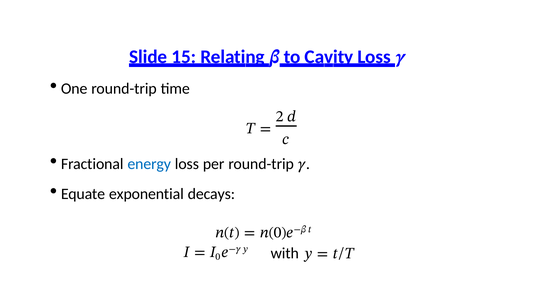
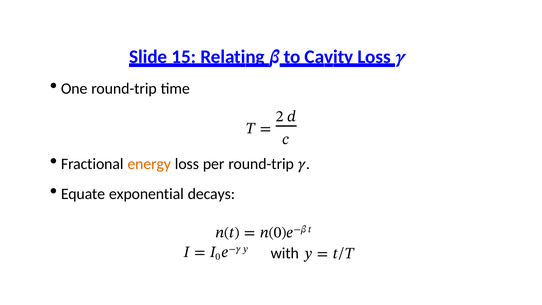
energy colour: blue -> orange
